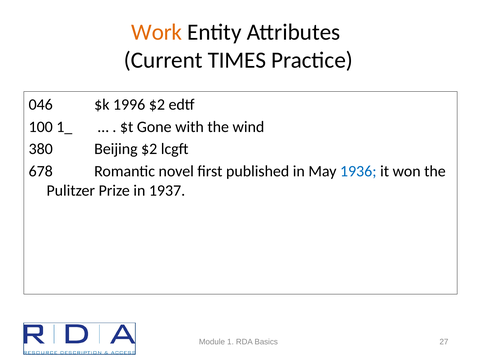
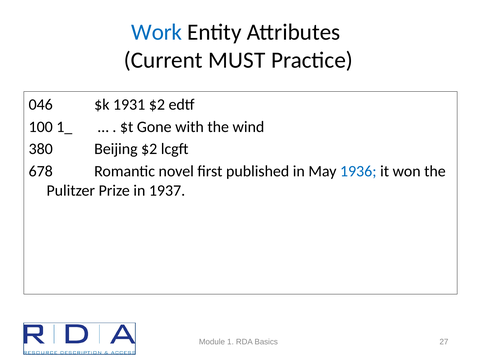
Work colour: orange -> blue
TIMES: TIMES -> MUST
1996: 1996 -> 1931
